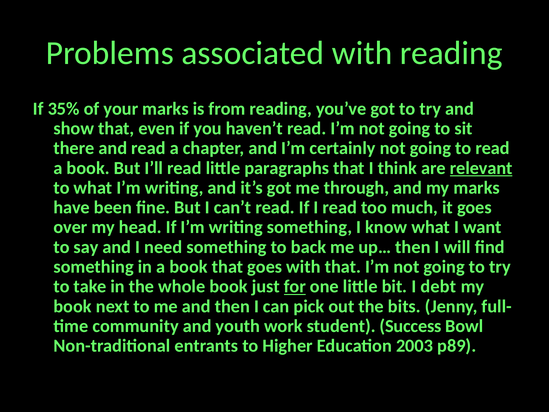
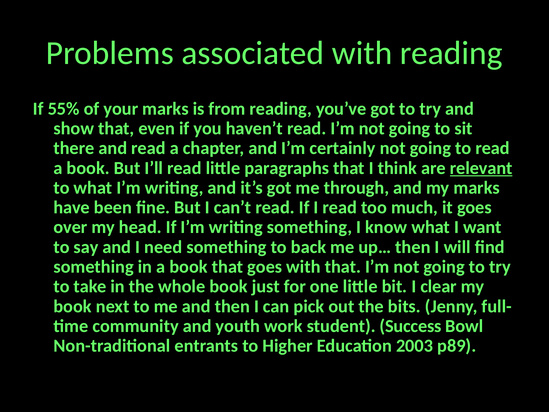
35%: 35% -> 55%
for underline: present -> none
debt: debt -> clear
